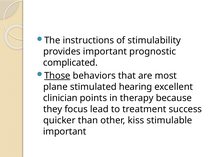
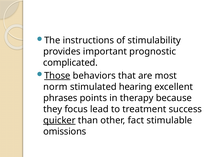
plane: plane -> norm
clinician: clinician -> phrases
quicker underline: none -> present
kiss: kiss -> fact
important at (65, 131): important -> omissions
